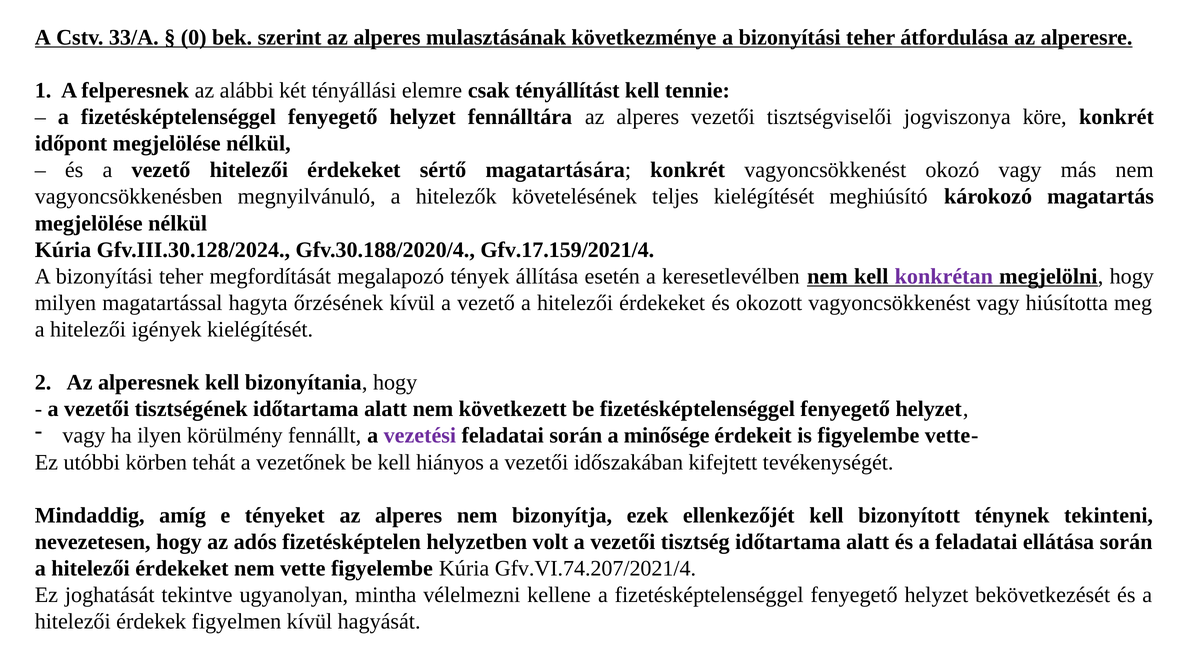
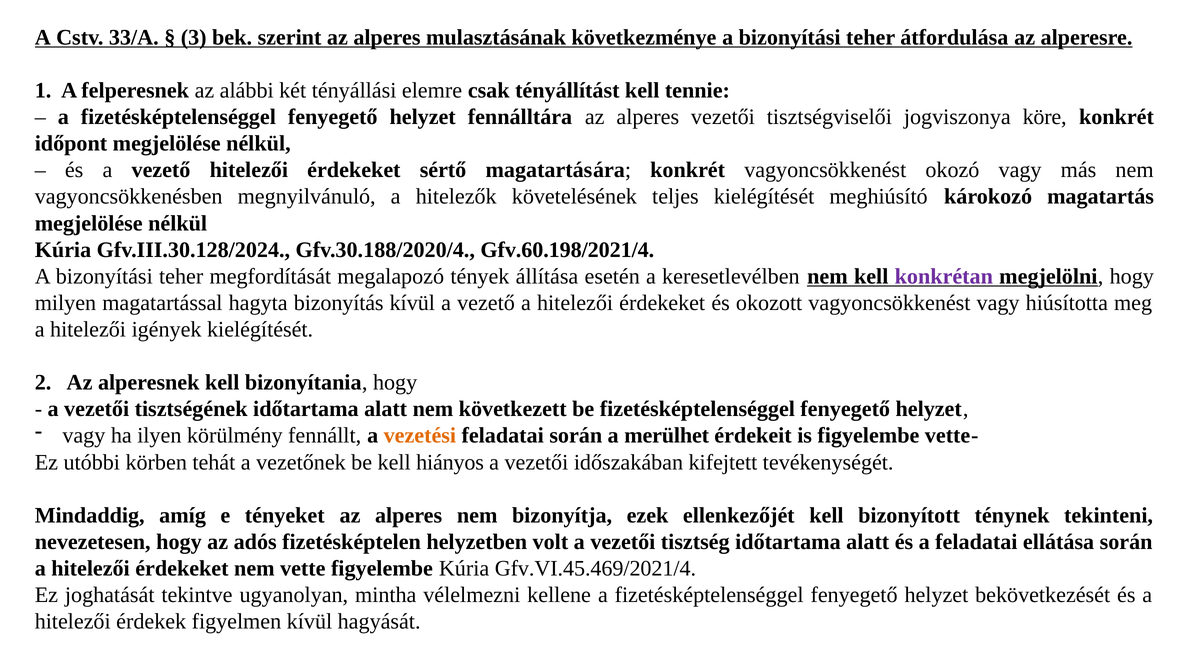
0: 0 -> 3
Gfv.17.159/2021/4: Gfv.17.159/2021/4 -> Gfv.60.198/2021/4
őrzésének: őrzésének -> bizonyítás
vezetési colour: purple -> orange
minősége: minősége -> merülhet
Gfv.VI.74.207/2021/4: Gfv.VI.74.207/2021/4 -> Gfv.VI.45.469/2021/4
